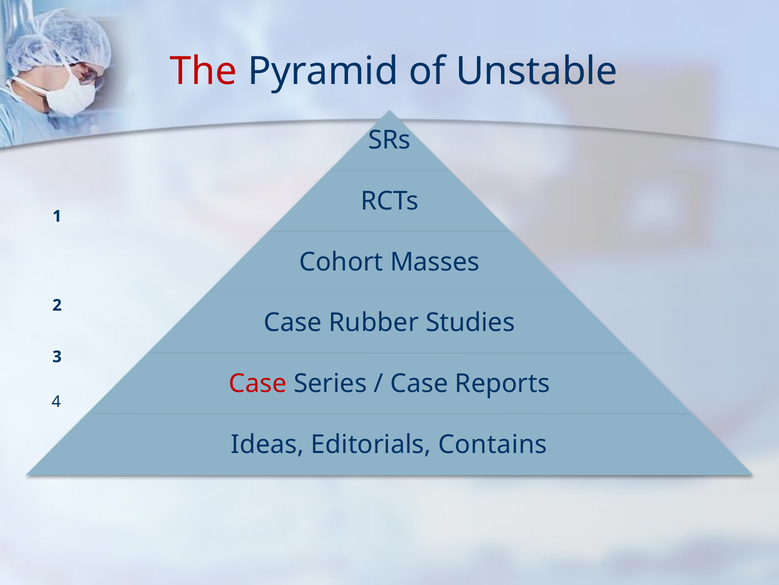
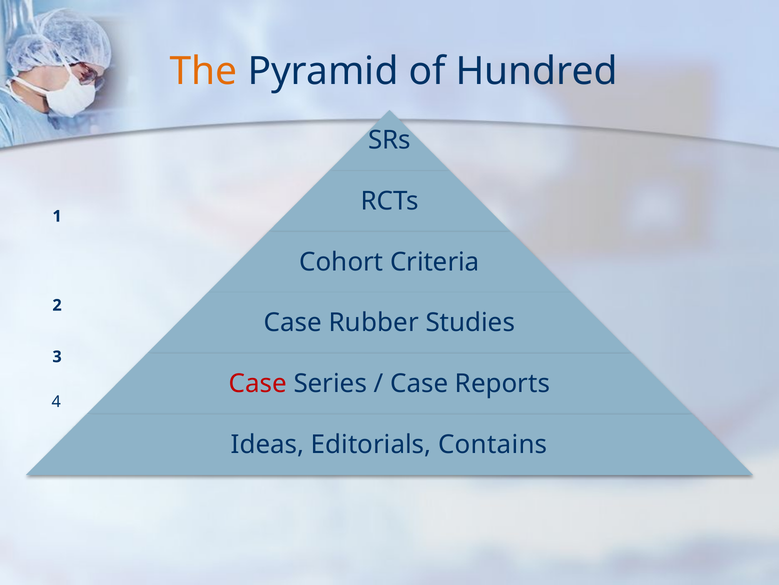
The colour: red -> orange
Unstable: Unstable -> Hundred
Masses: Masses -> Criteria
